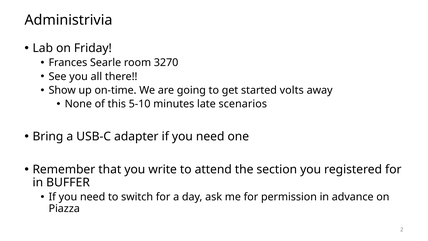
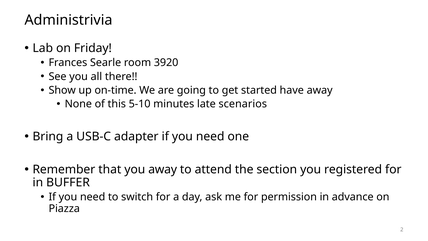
3270: 3270 -> 3920
volts: volts -> have
you write: write -> away
